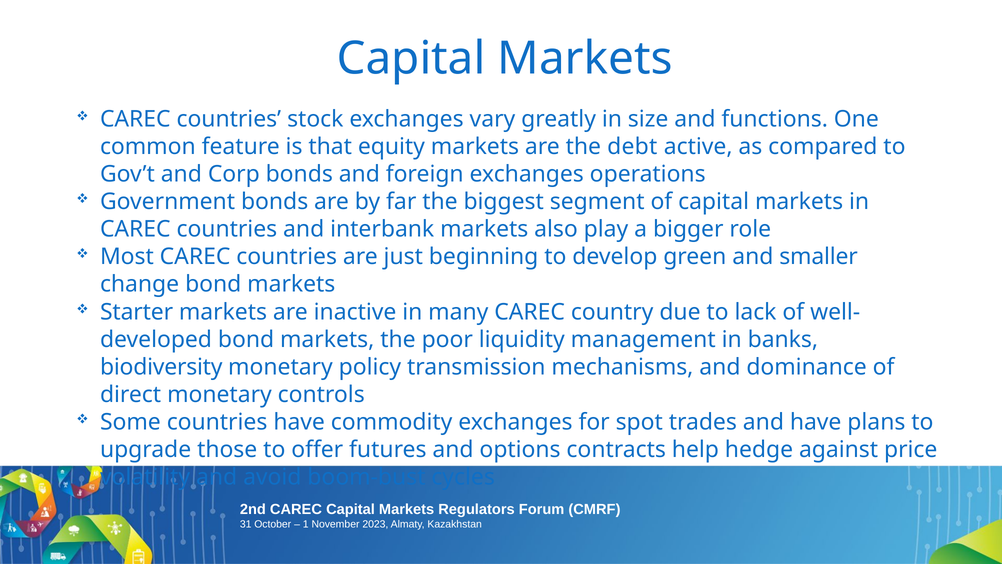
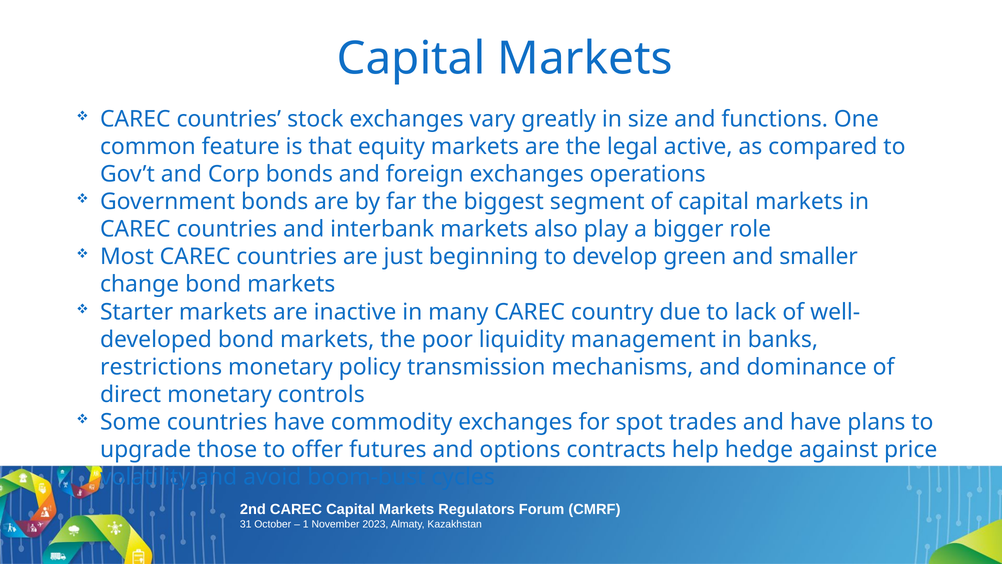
debt: debt -> legal
biodiversity: biodiversity -> restrictions
